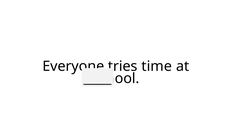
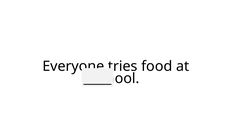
time: time -> food
